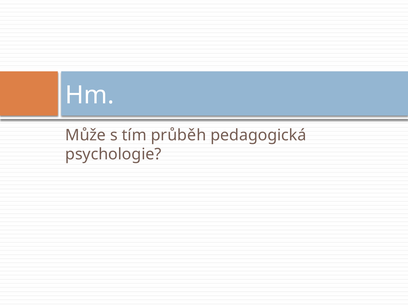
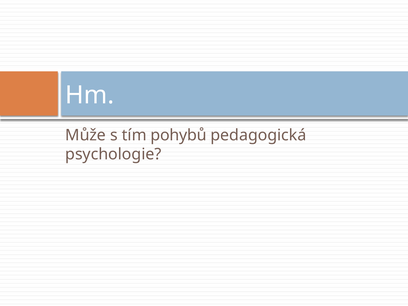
průběh: průběh -> pohybů
